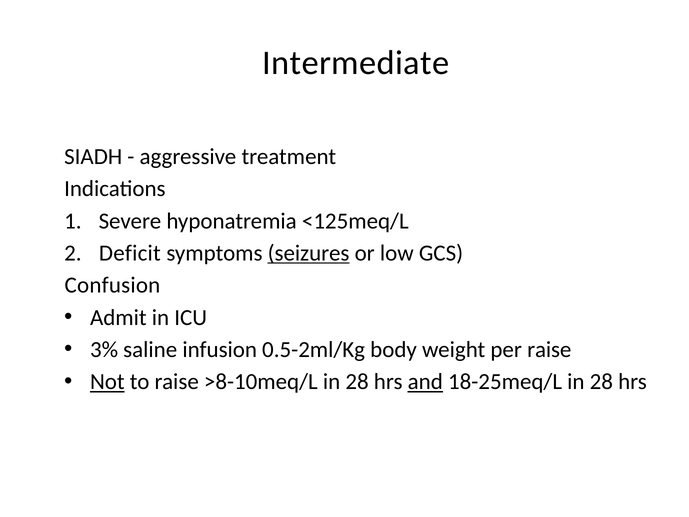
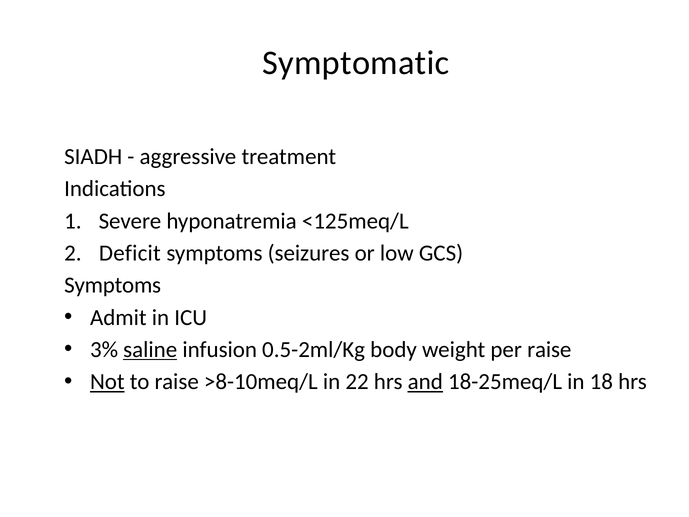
Intermediate: Intermediate -> Symptomatic
seizures underline: present -> none
Confusion at (112, 285): Confusion -> Symptoms
saline underline: none -> present
>8-10meq/L in 28: 28 -> 22
18-25meq/L in 28: 28 -> 18
